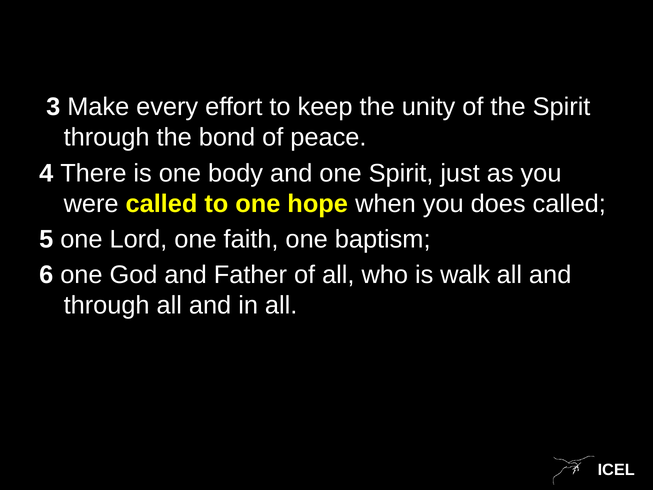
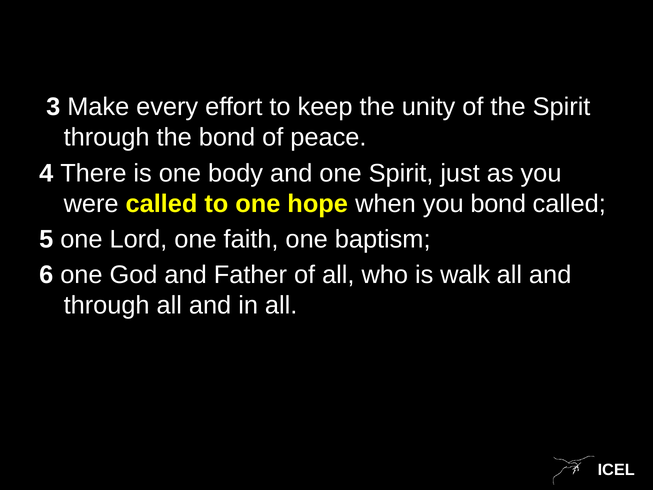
you does: does -> bond
